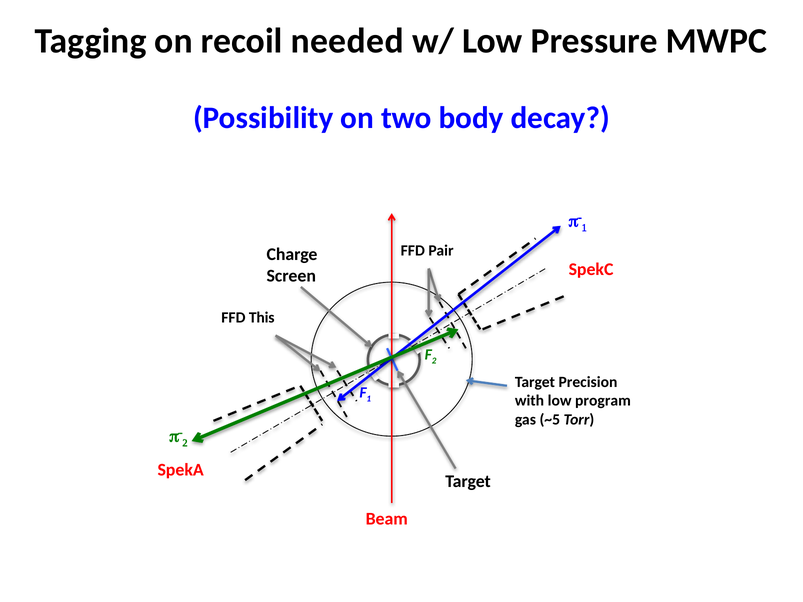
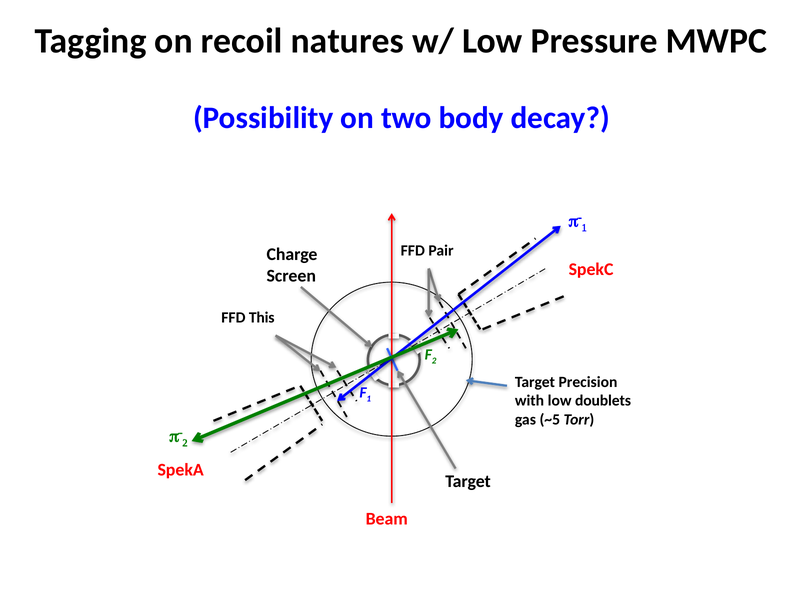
needed: needed -> natures
program: program -> doublets
